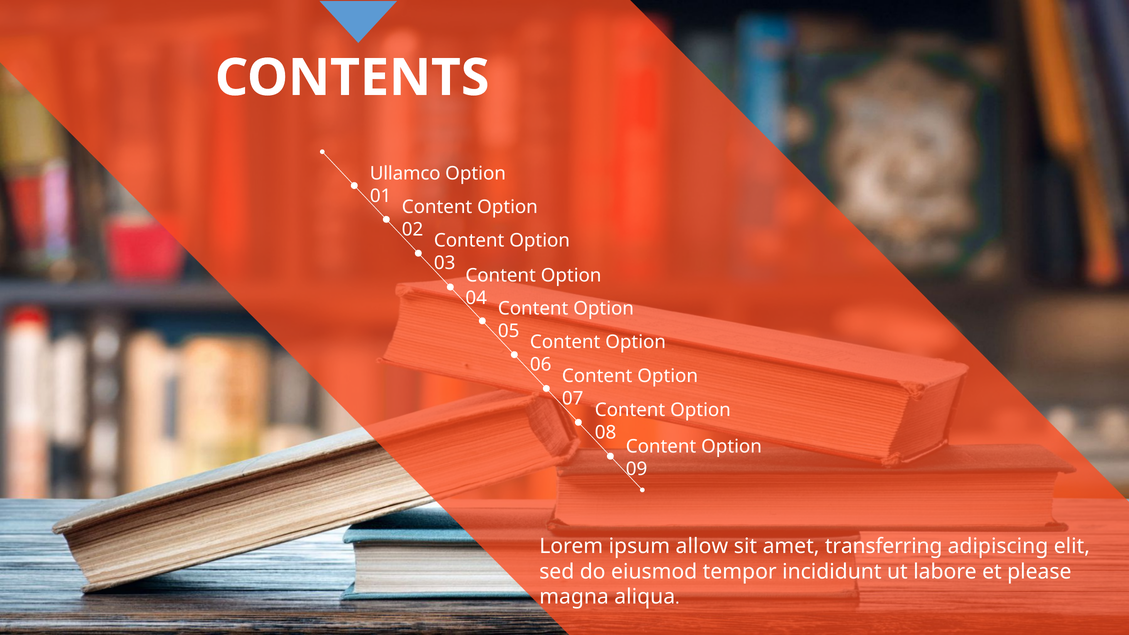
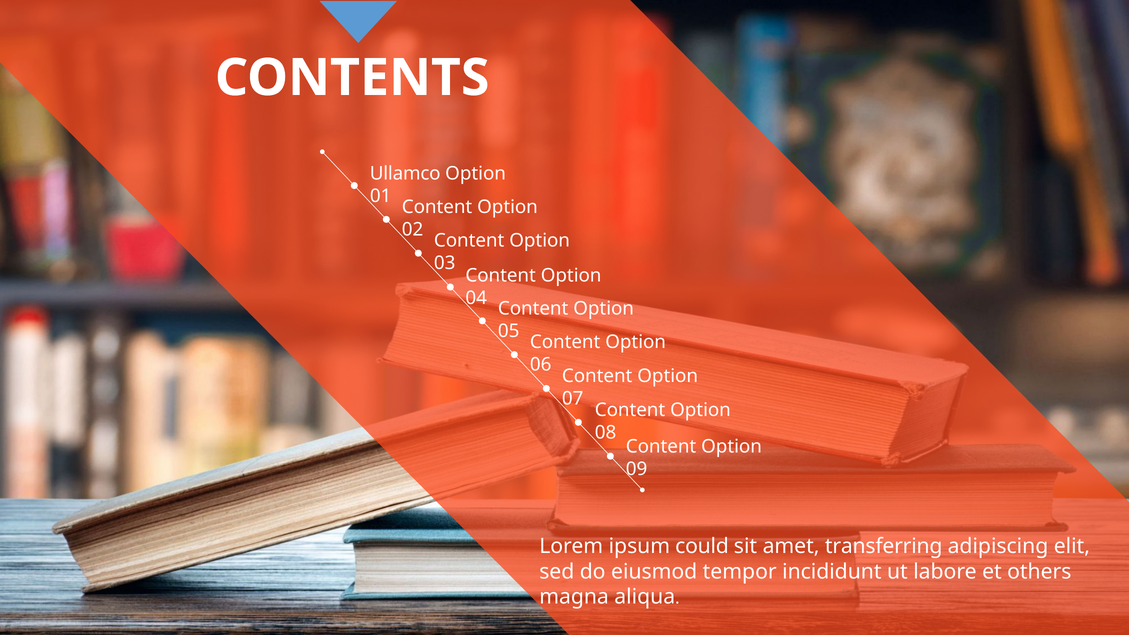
allow: allow -> could
please: please -> others
